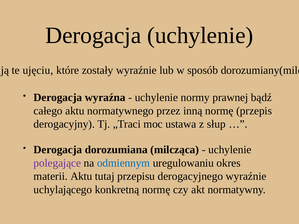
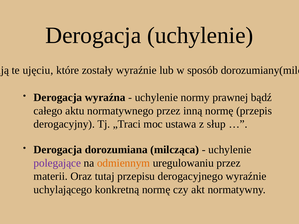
odmiennym colour: blue -> orange
uregulowaniu okres: okres -> przez
materii Aktu: Aktu -> Oraz
